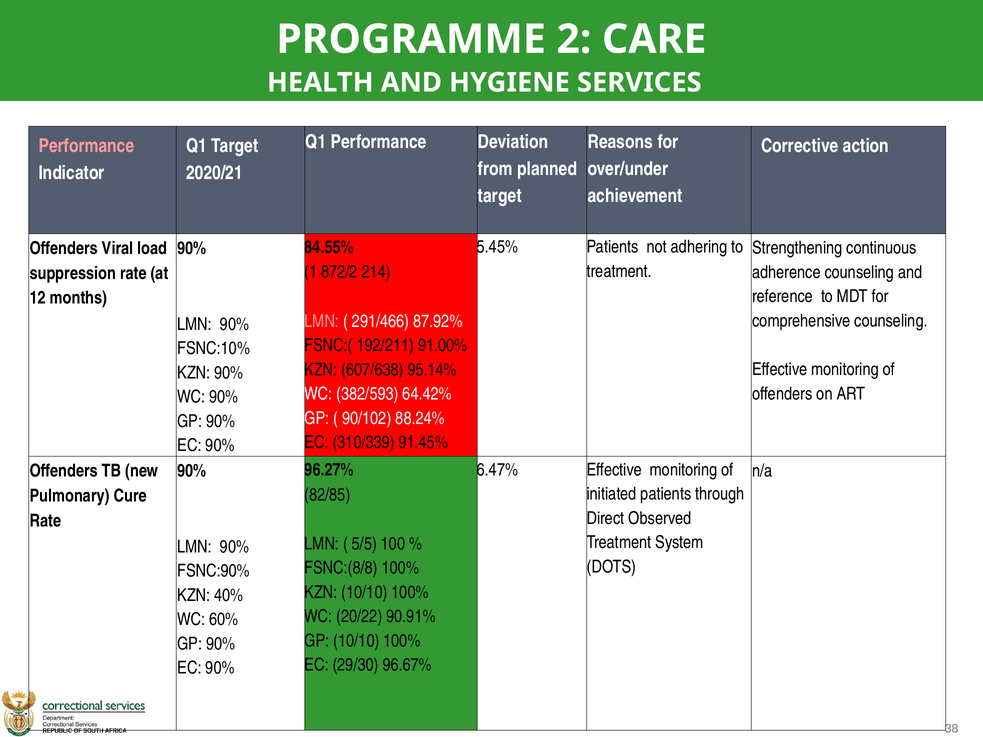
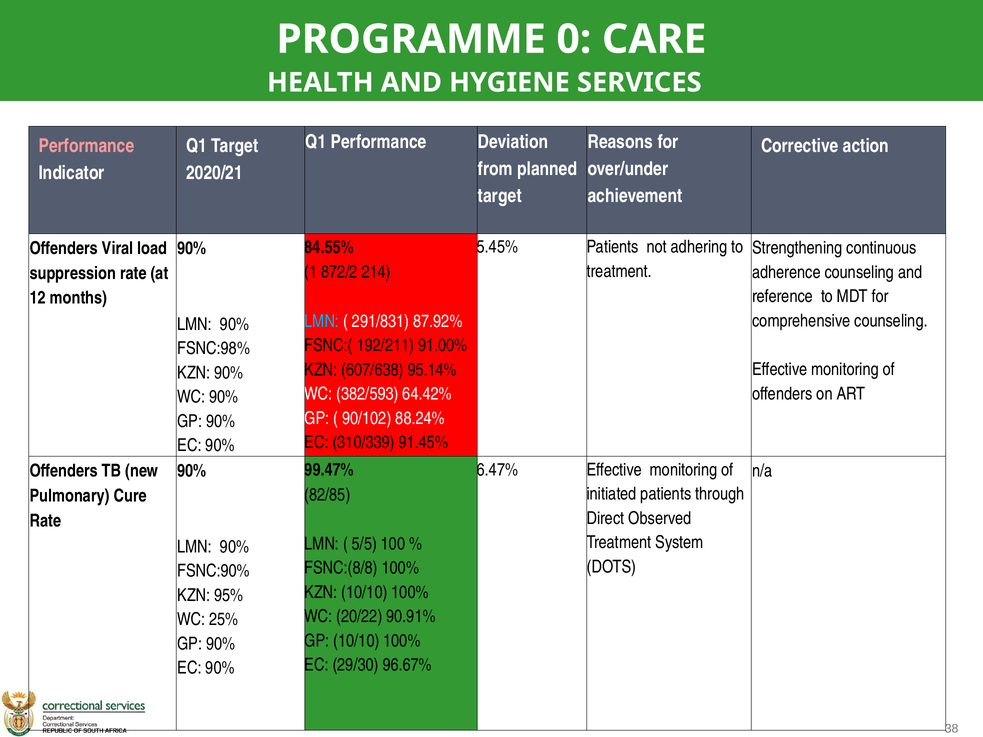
2: 2 -> 0
LMN at (322, 321) colour: pink -> light blue
291/466: 291/466 -> 291/831
FSNC:10%: FSNC:10% -> FSNC:98%
96.27%: 96.27% -> 99.47%
40%: 40% -> 95%
60%: 60% -> 25%
